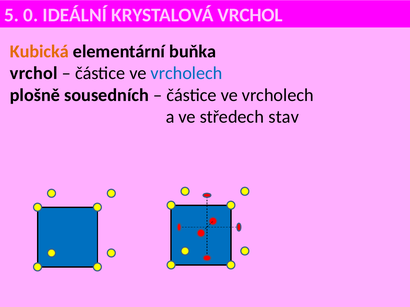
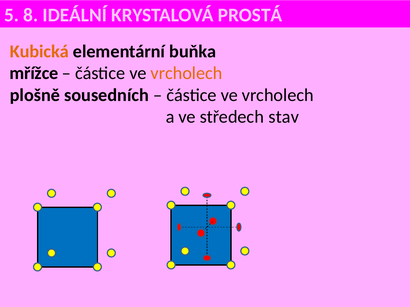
0: 0 -> 8
KRYSTALOVÁ VRCHOL: VRCHOL -> PROSTÁ
vrchol at (34, 73): vrchol -> mřížce
vrcholech at (186, 73) colour: blue -> orange
